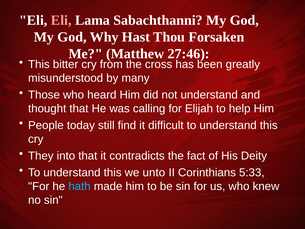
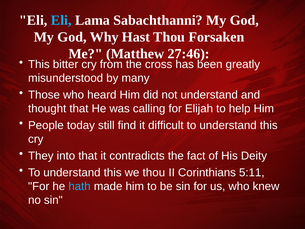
Eli at (61, 20) colour: pink -> light blue
we unto: unto -> thou
5:33: 5:33 -> 5:11
